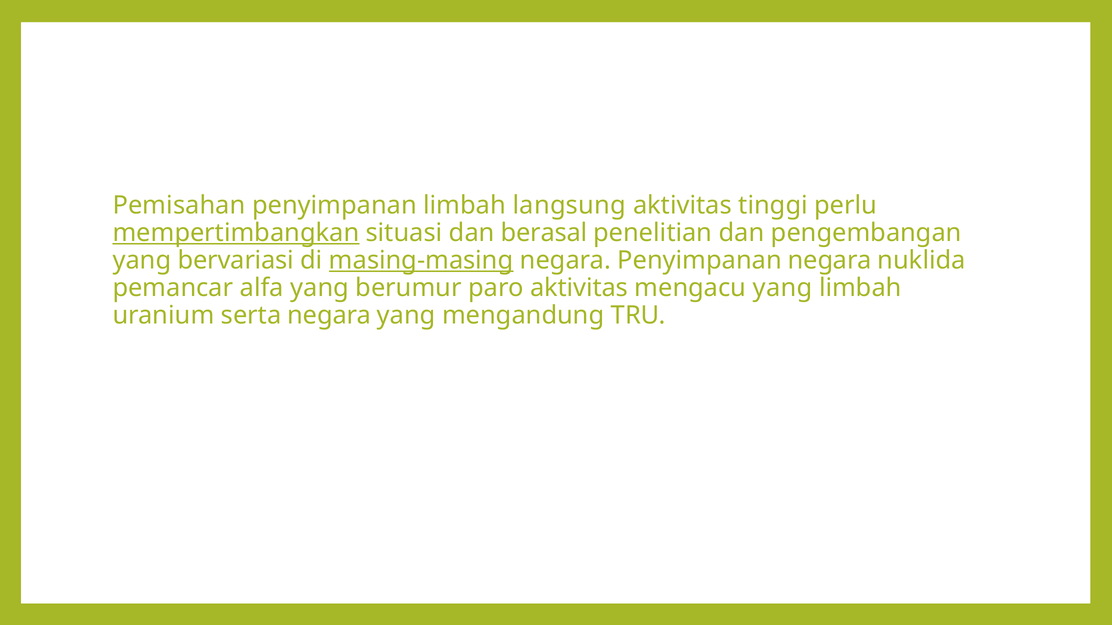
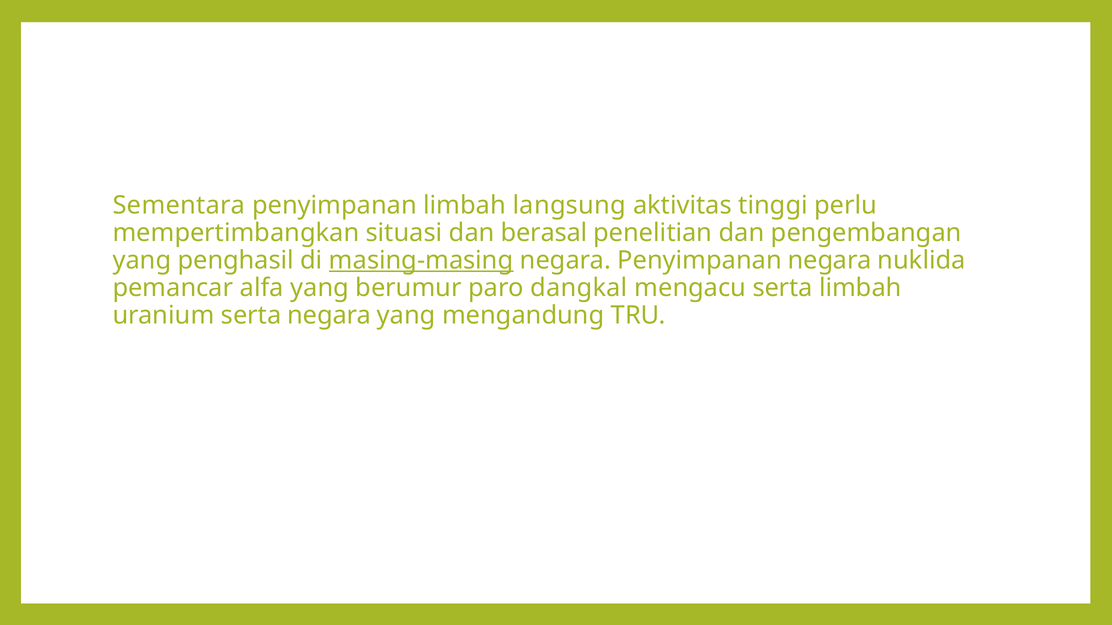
Pemisahan: Pemisahan -> Sementara
mempertimbangkan underline: present -> none
bervariasi: bervariasi -> penghasil
paro aktivitas: aktivitas -> dangkal
mengacu yang: yang -> serta
